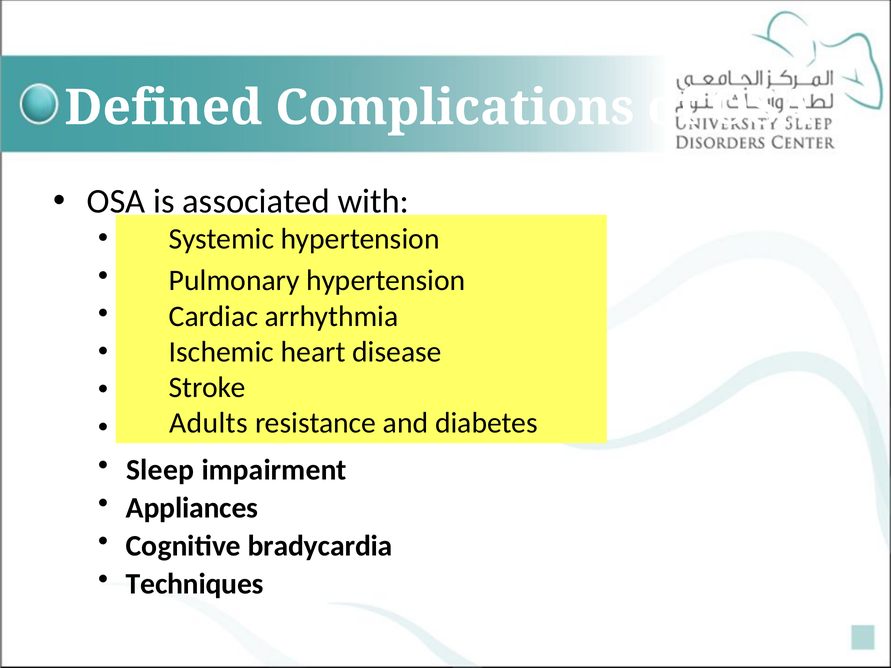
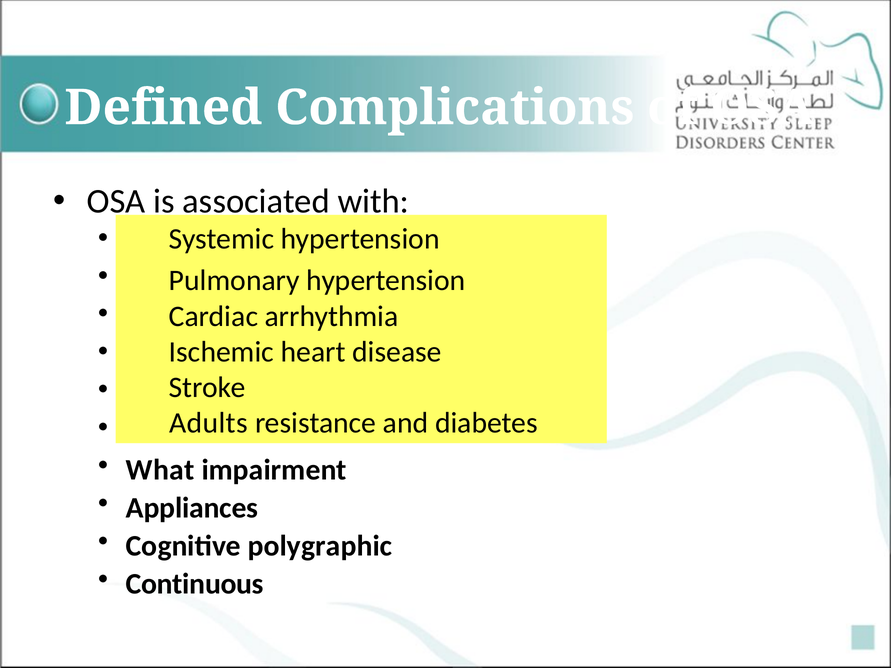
Sleep: Sleep -> What
bradycardia: bradycardia -> polygraphic
Techniques: Techniques -> Continuous
